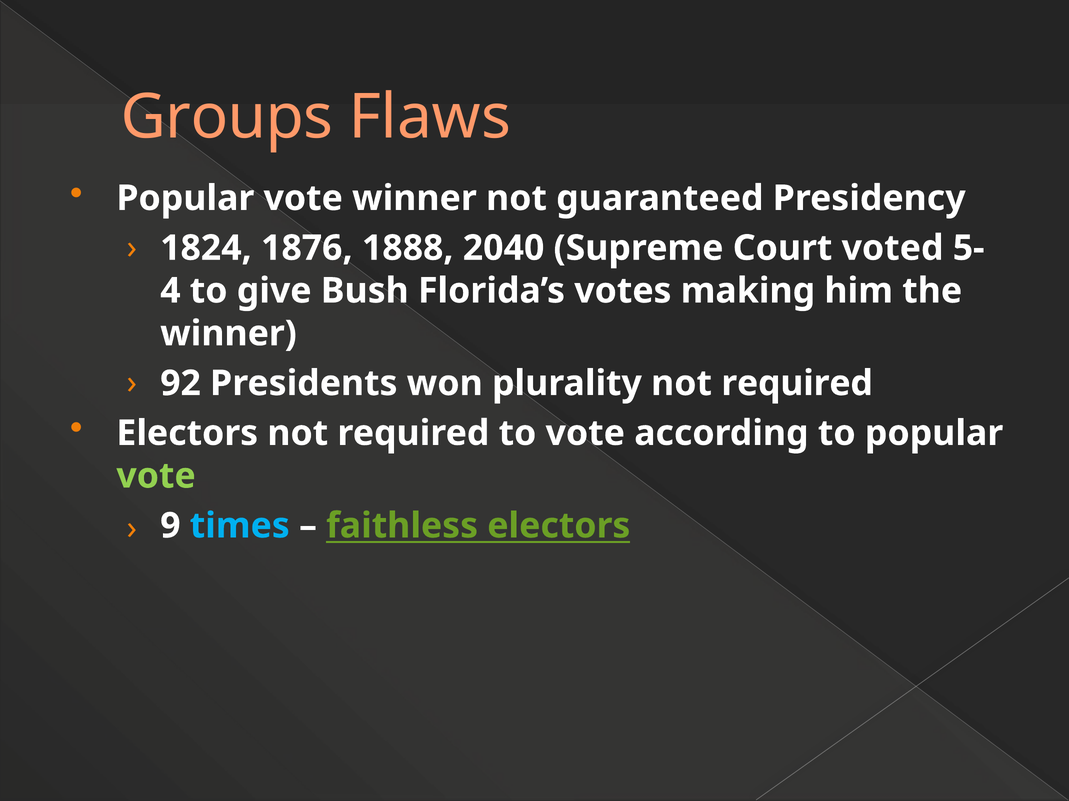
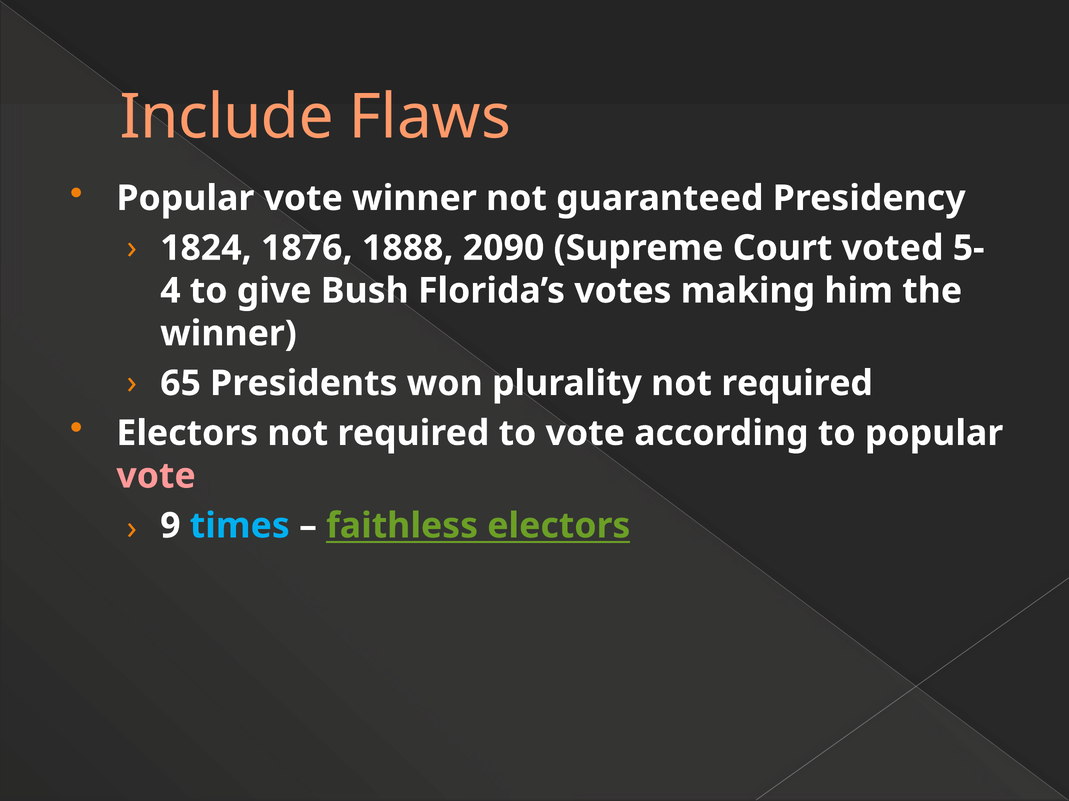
Groups: Groups -> Include
2040: 2040 -> 2090
92: 92 -> 65
vote at (156, 476) colour: light green -> pink
